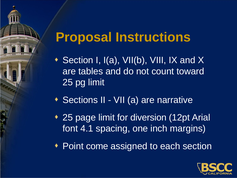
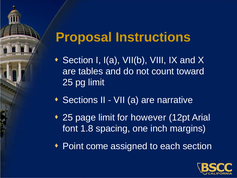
diversion: diversion -> however
4.1: 4.1 -> 1.8
